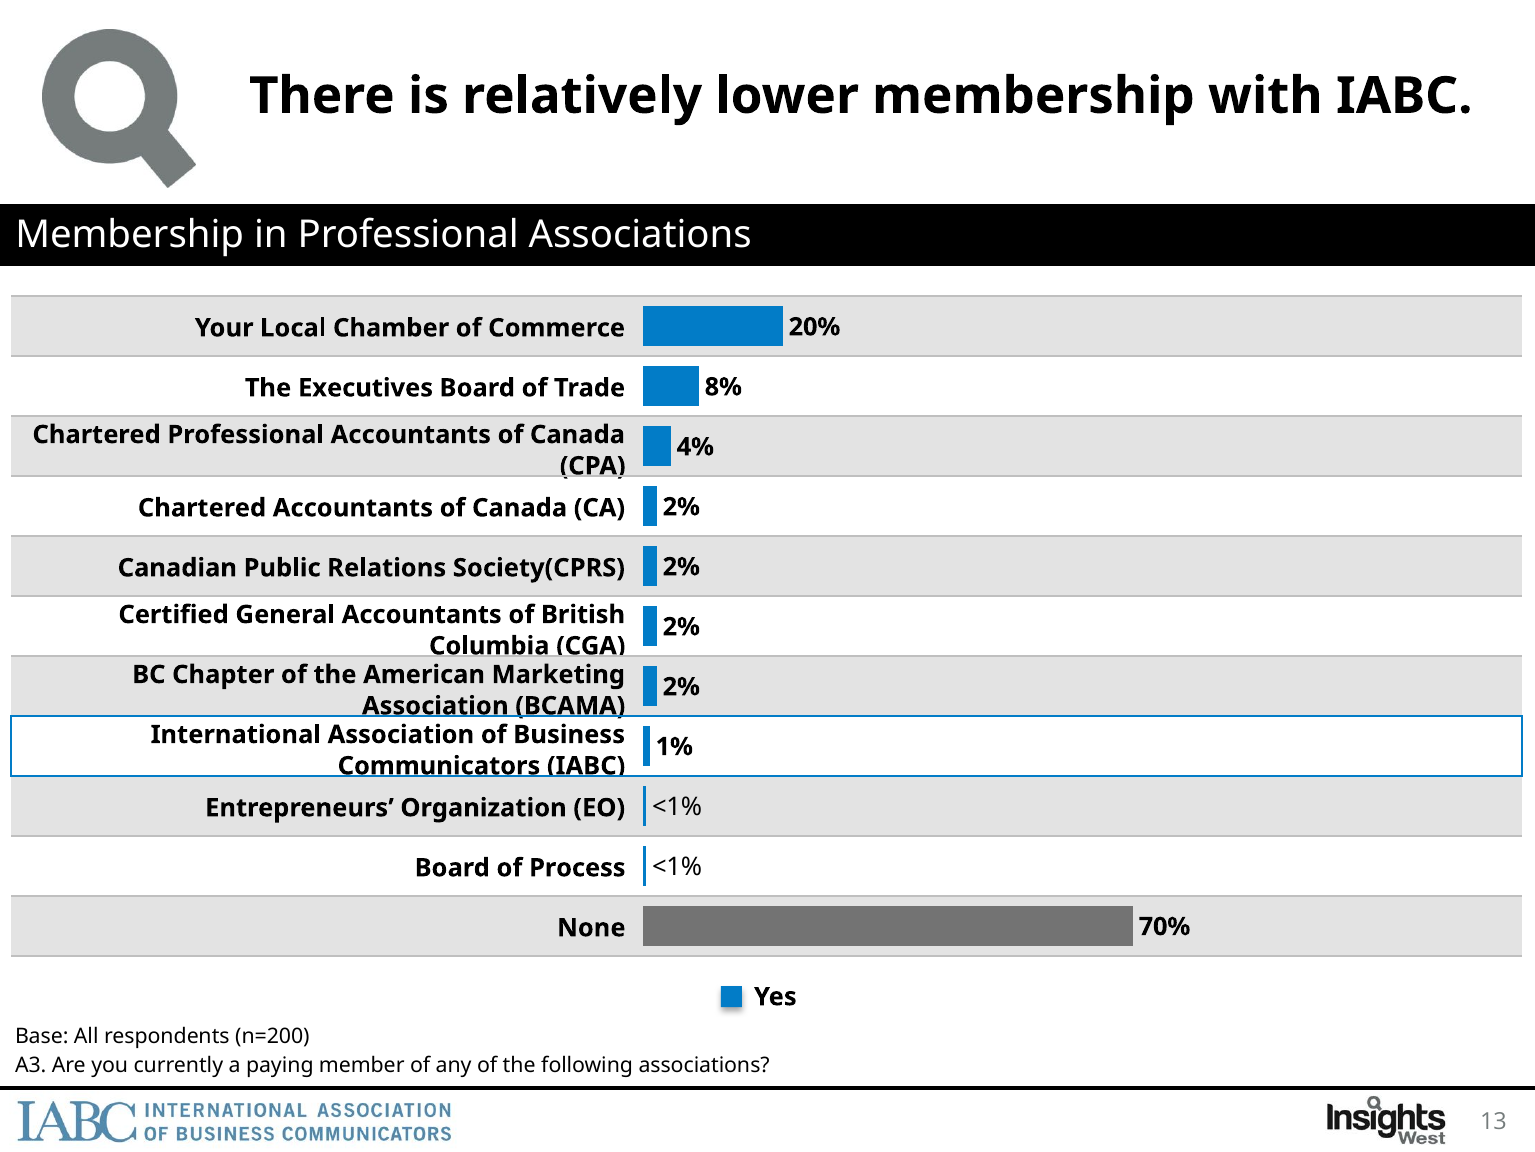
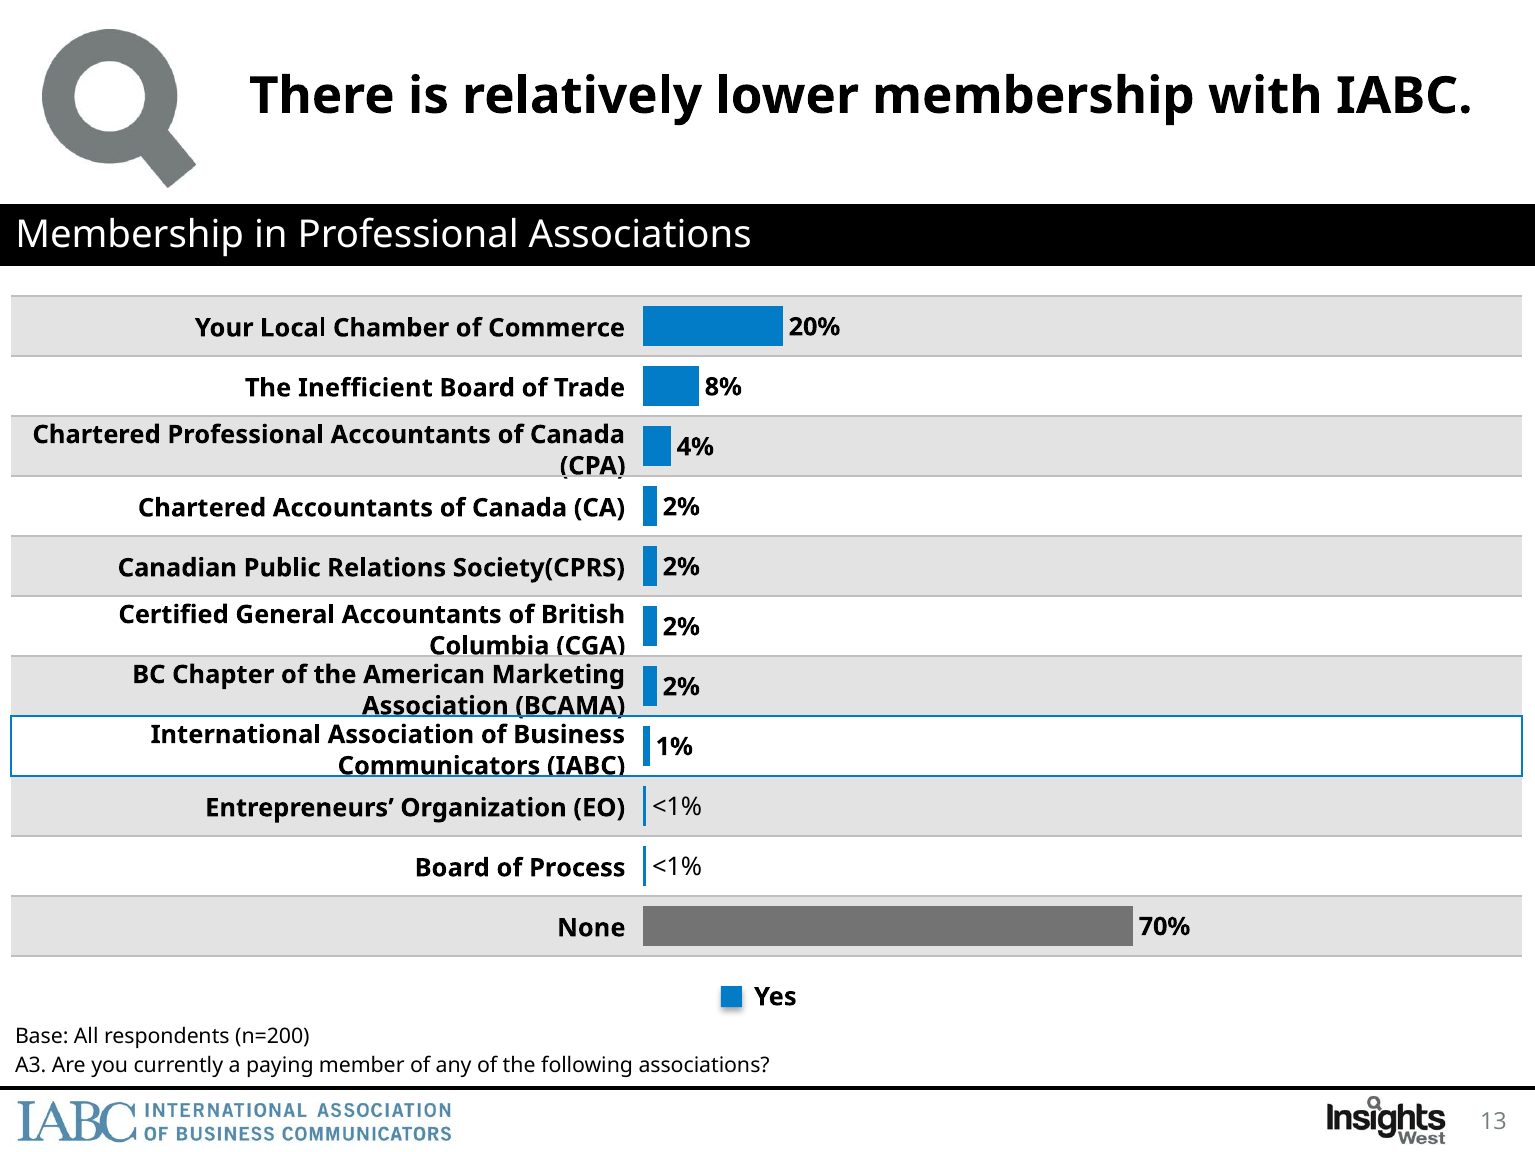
Executives: Executives -> Inefficient
